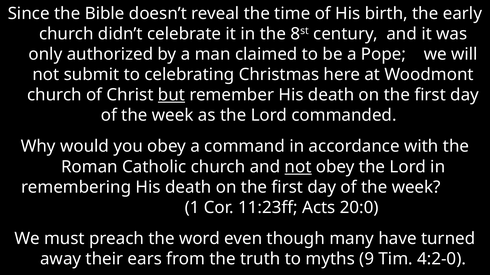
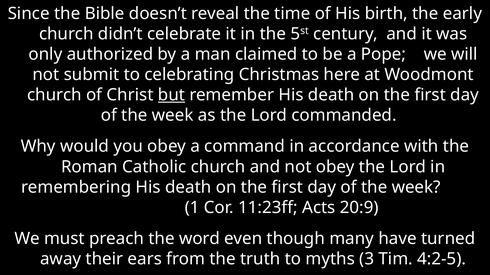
8: 8 -> 5
not at (298, 167) underline: present -> none
20:0: 20:0 -> 20:9
9: 9 -> 3
4:2-0: 4:2-0 -> 4:2-5
